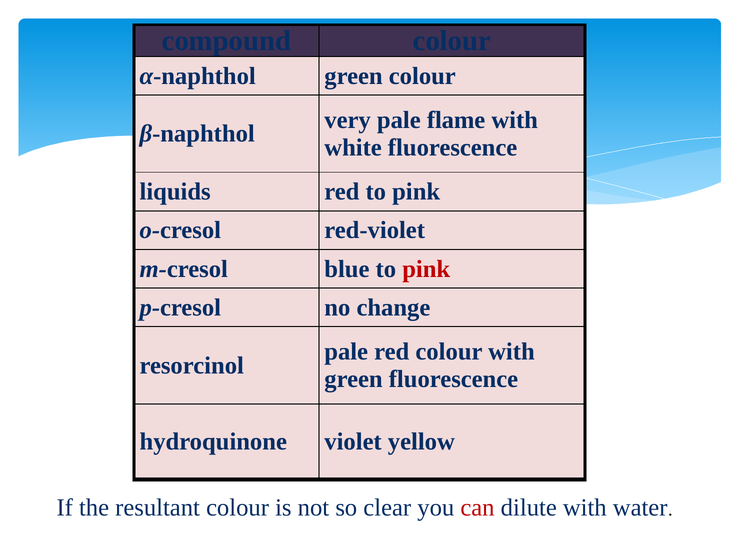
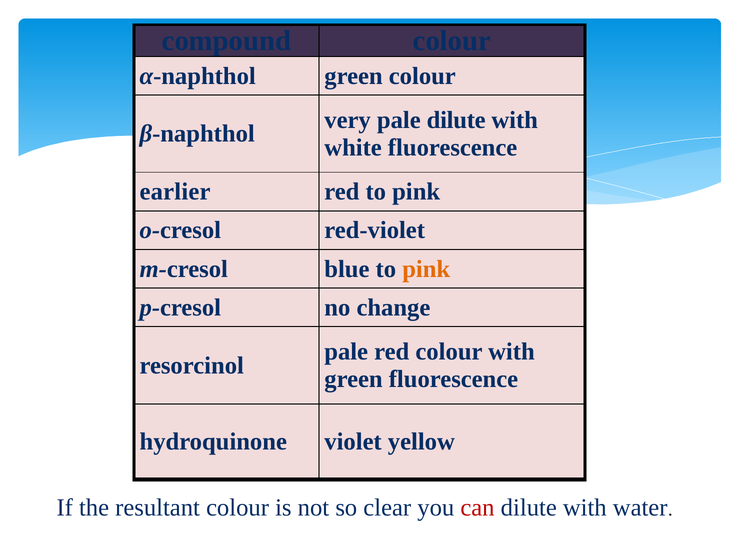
pale flame: flame -> dilute
liquids: liquids -> earlier
pink at (426, 269) colour: red -> orange
